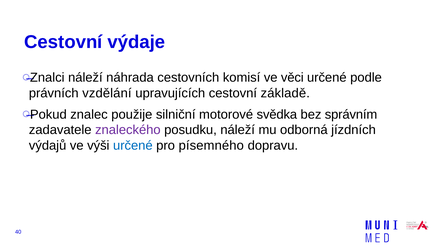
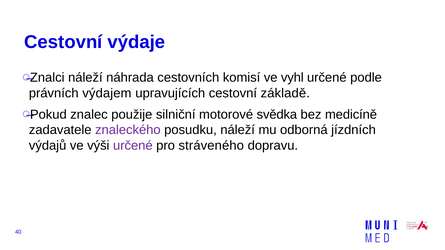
věci: věci -> vyhl
vzdělání: vzdělání -> výdajem
správním: správním -> medicíně
určené at (133, 146) colour: blue -> purple
písemného: písemného -> stráveného
